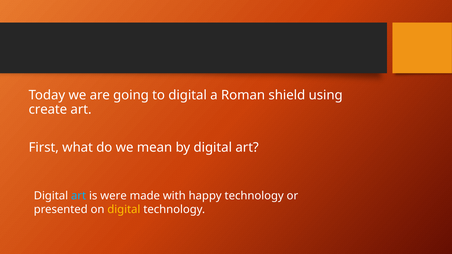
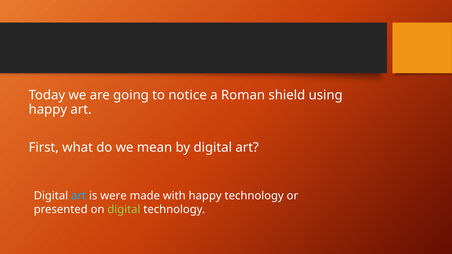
to digital: digital -> notice
create at (48, 110): create -> happy
digital at (124, 210) colour: yellow -> light green
